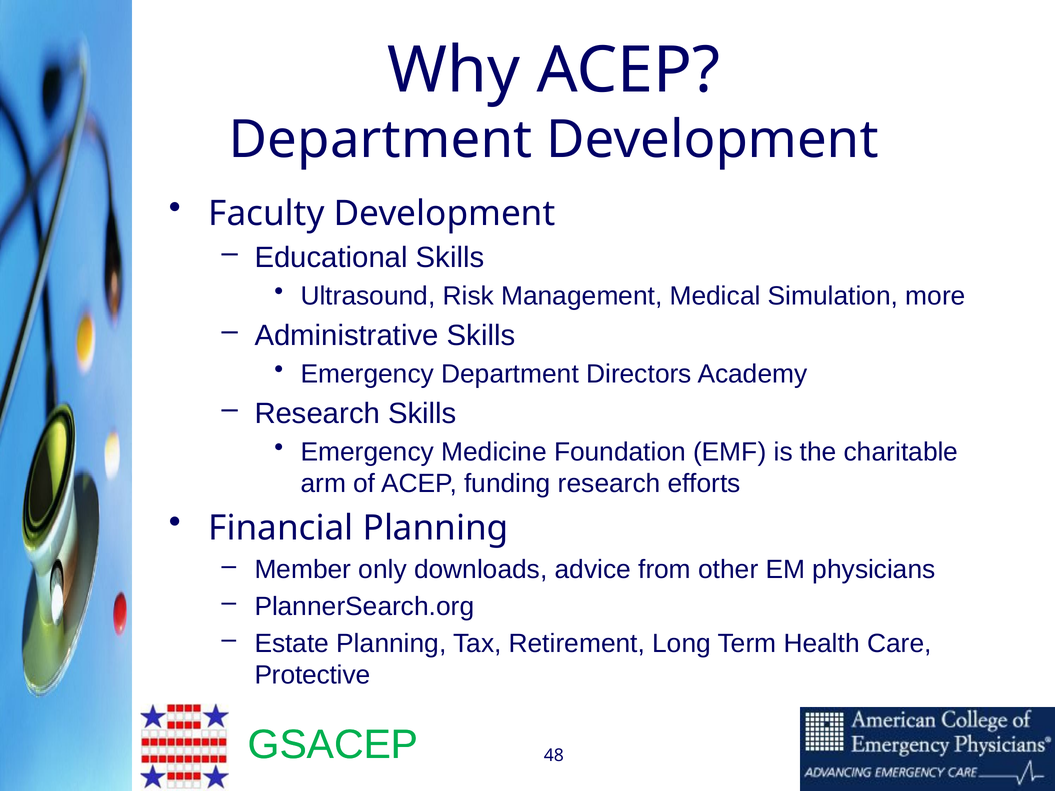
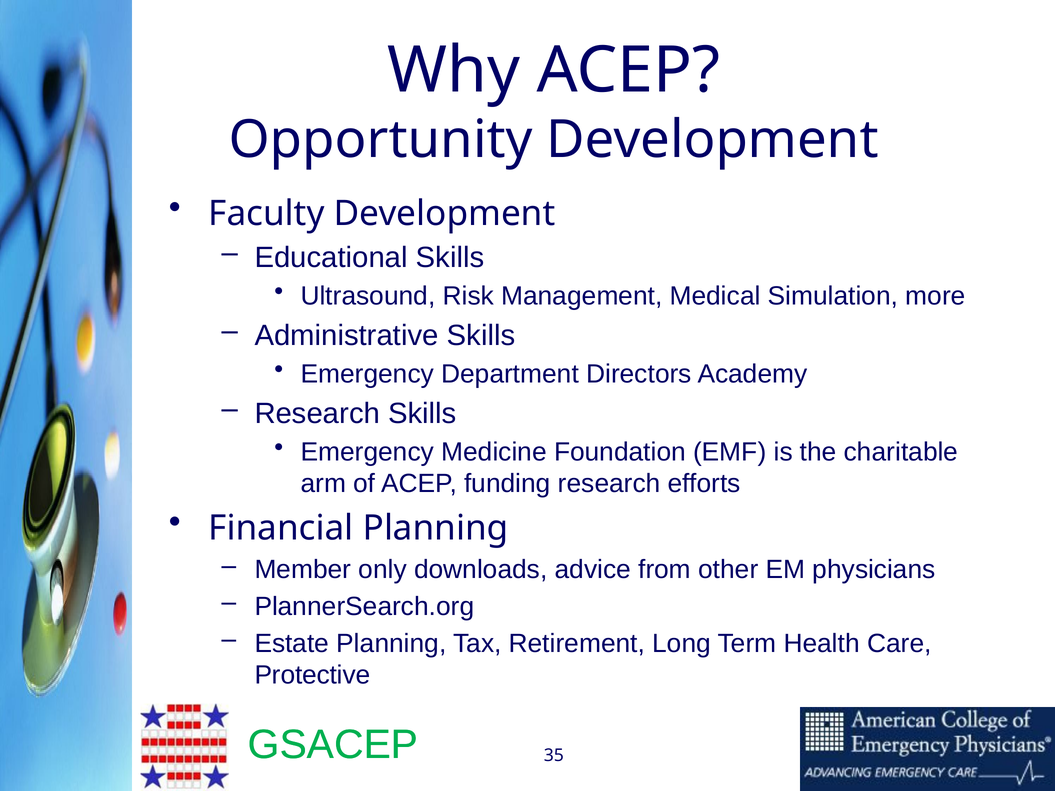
Department at (381, 140): Department -> Opportunity
48: 48 -> 35
